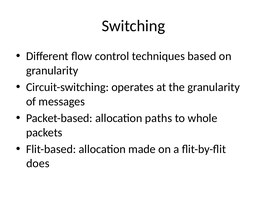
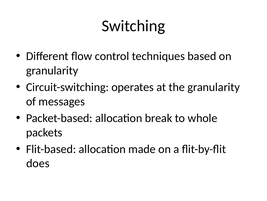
paths: paths -> break
